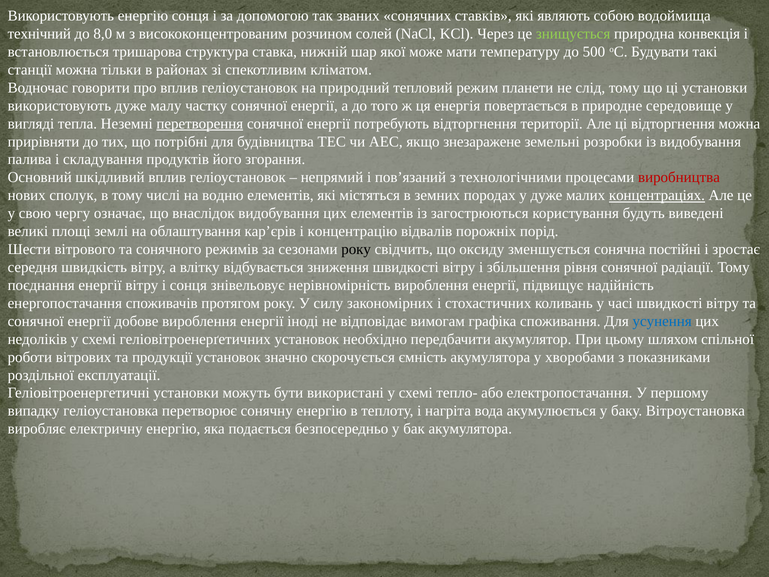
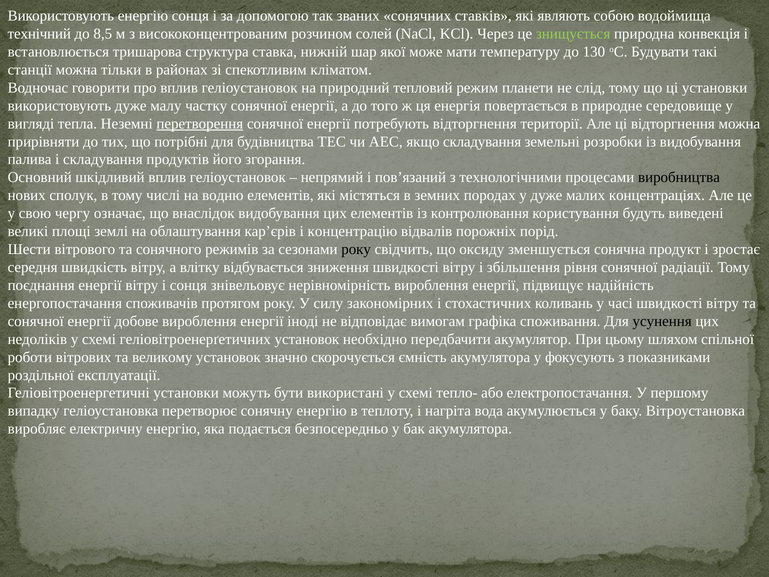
8,0: 8,0 -> 8,5
500: 500 -> 130
якщо знезаражене: знезаражене -> складування
виробництва colour: red -> black
концентраціях underline: present -> none
загострюються: загострюються -> контролювання
постійні: постійні -> продукт
усунення colour: blue -> black
продукції: продукції -> великому
хворобами: хворобами -> фокусують
